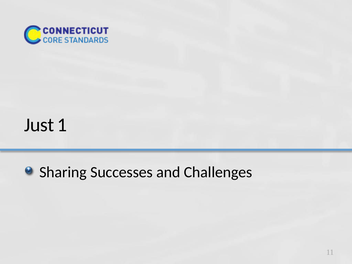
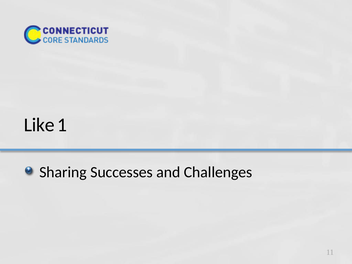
Just: Just -> Like
